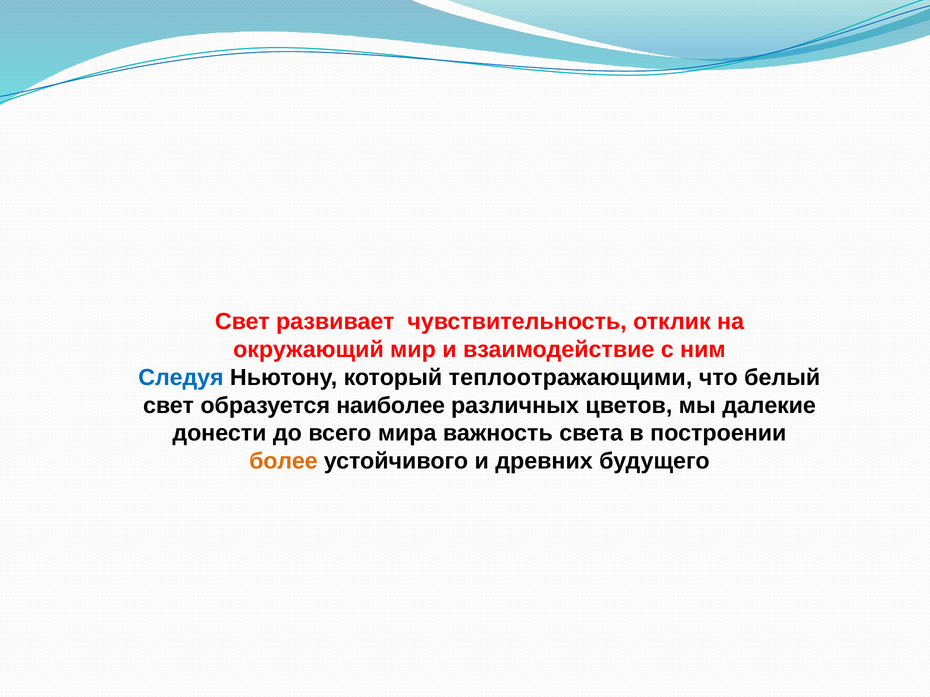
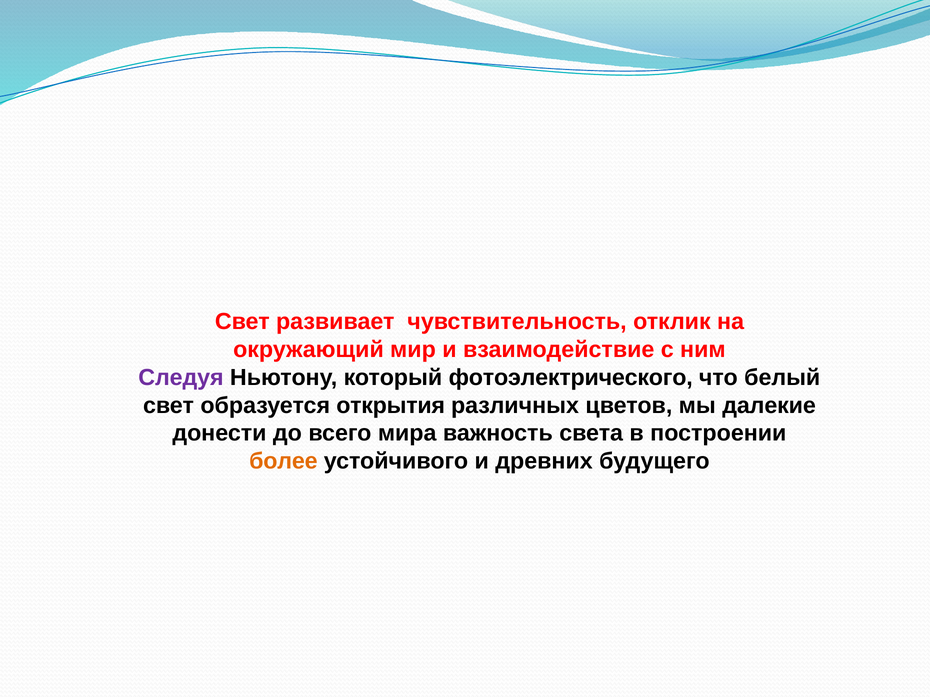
Следуя colour: blue -> purple
теплоотражающими: теплоотражающими -> фотоэлектрического
наиболее: наиболее -> открытия
